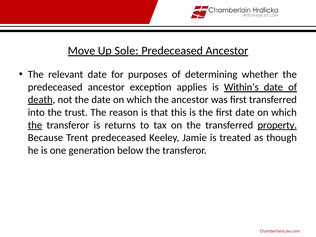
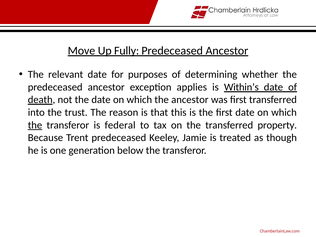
Sole: Sole -> Fully
returns: returns -> federal
property underline: present -> none
